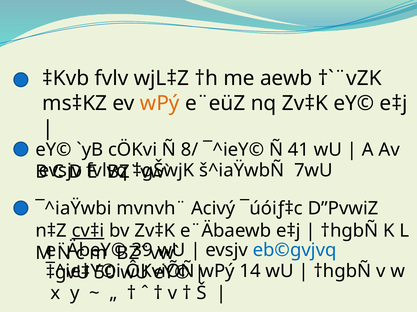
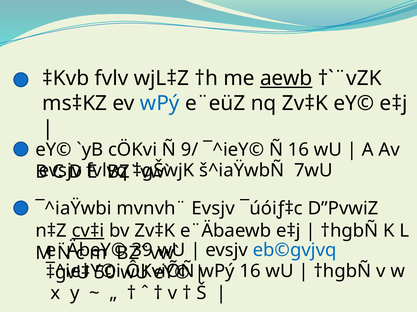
aewb underline: none -> present
wPý at (160, 104) colour: orange -> blue
8/: 8/ -> 9/
Ñ 41: 41 -> 16
mvnvh¨ Acivý: Acivý -> Evsjv
14 at (250, 272): 14 -> 16
